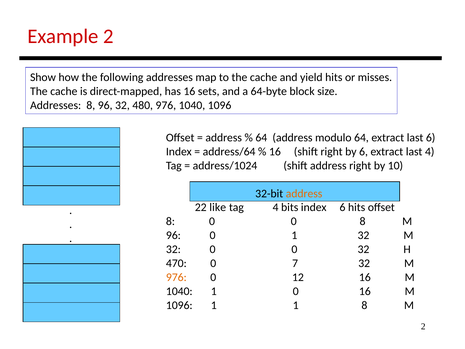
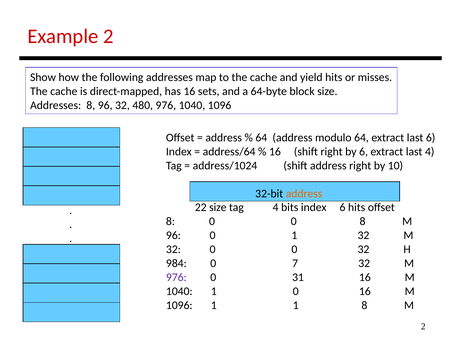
22 like: like -> size
470: 470 -> 984
976 at (176, 277) colour: orange -> purple
12: 12 -> 31
